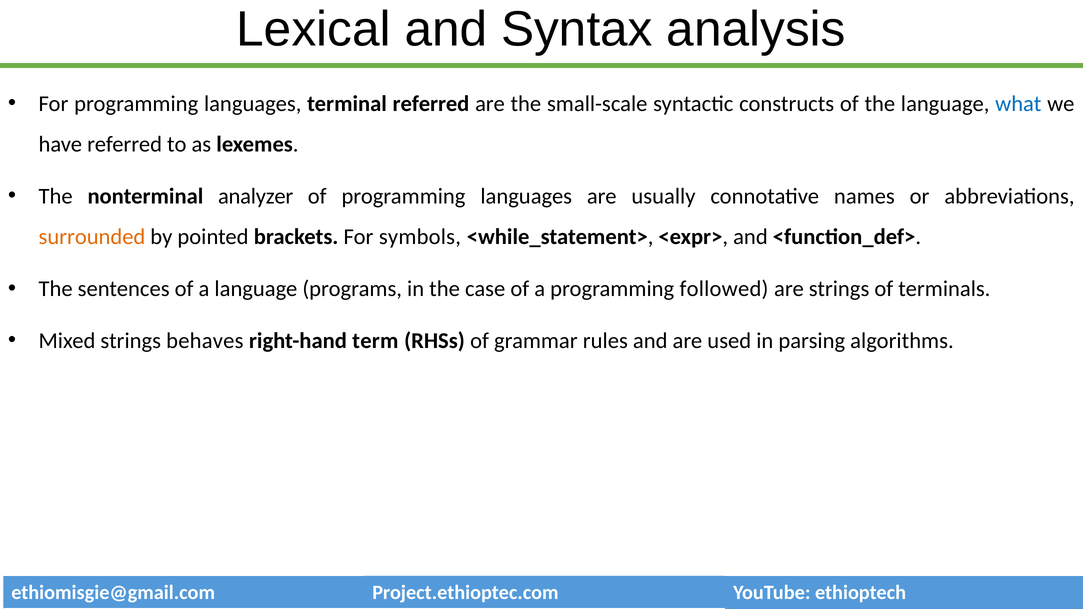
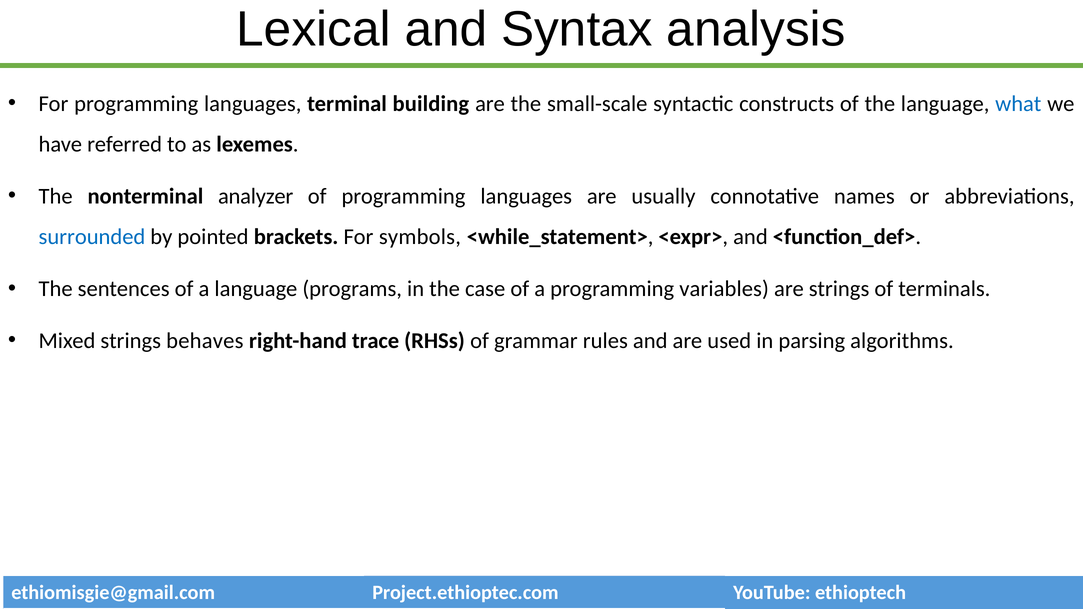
terminal referred: referred -> building
surrounded colour: orange -> blue
followed: followed -> variables
term: term -> trace
